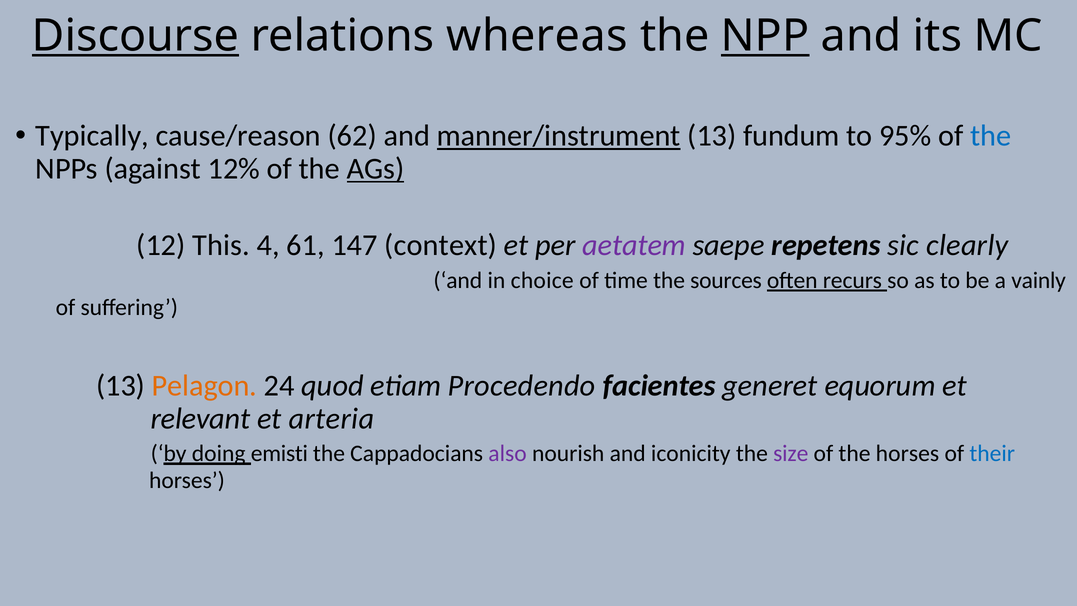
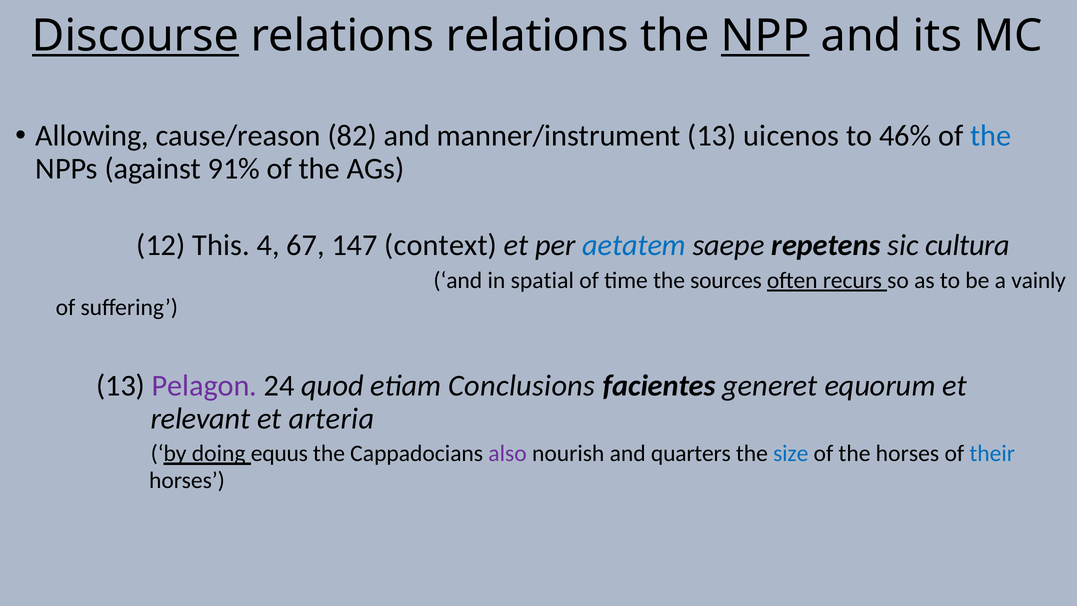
relations whereas: whereas -> relations
Typically: Typically -> Allowing
62: 62 -> 82
manner/instrument underline: present -> none
fundum: fundum -> uicenos
95%: 95% -> 46%
12%: 12% -> 91%
AGs underline: present -> none
61: 61 -> 67
aetatem colour: purple -> blue
clearly: clearly -> cultura
choice: choice -> spatial
Pelagon colour: orange -> purple
Procedendo: Procedendo -> Conclusions
emisti: emisti -> equus
iconicity: iconicity -> quarters
size colour: purple -> blue
